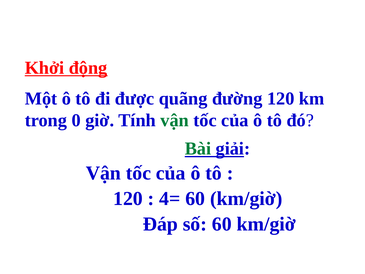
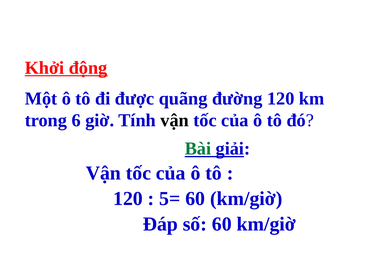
0: 0 -> 6
vận at (175, 120) colour: green -> black
4=: 4= -> 5=
